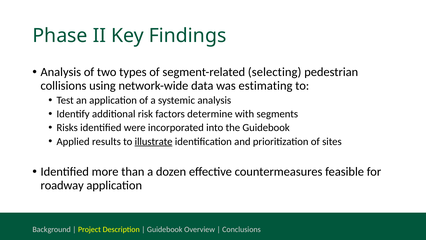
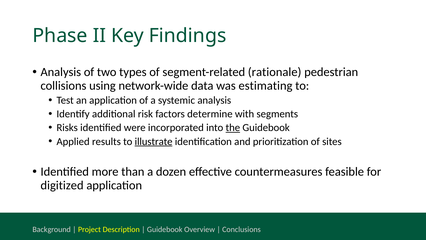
selecting: selecting -> rationale
the underline: none -> present
roadway: roadway -> digitized
